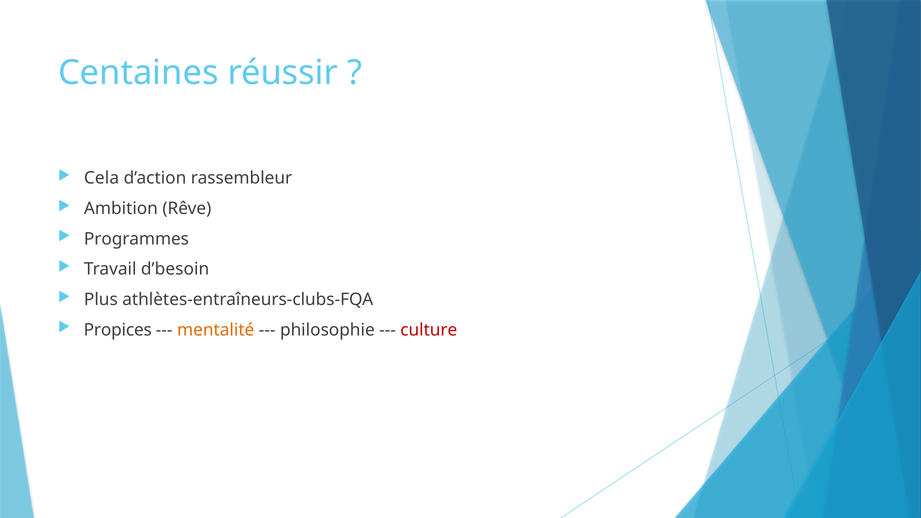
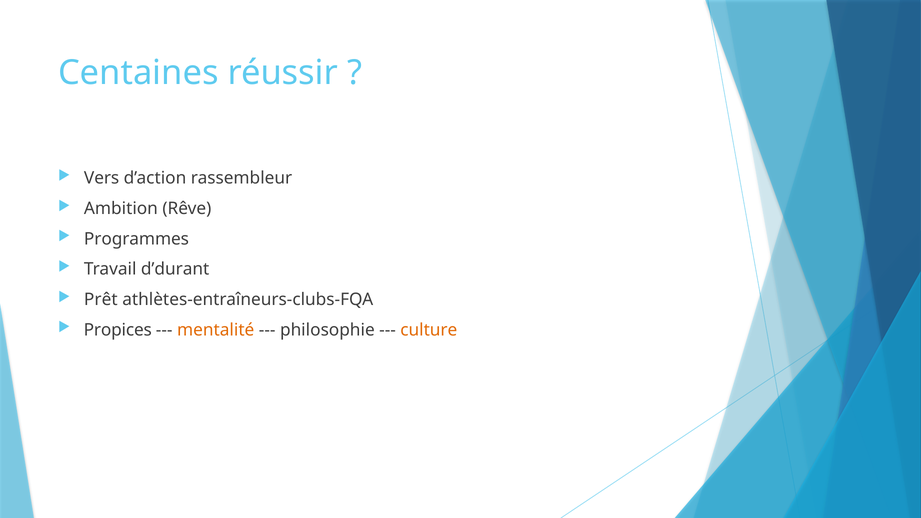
Cela: Cela -> Vers
d’besoin: d’besoin -> d’durant
Plus: Plus -> Prêt
culture colour: red -> orange
